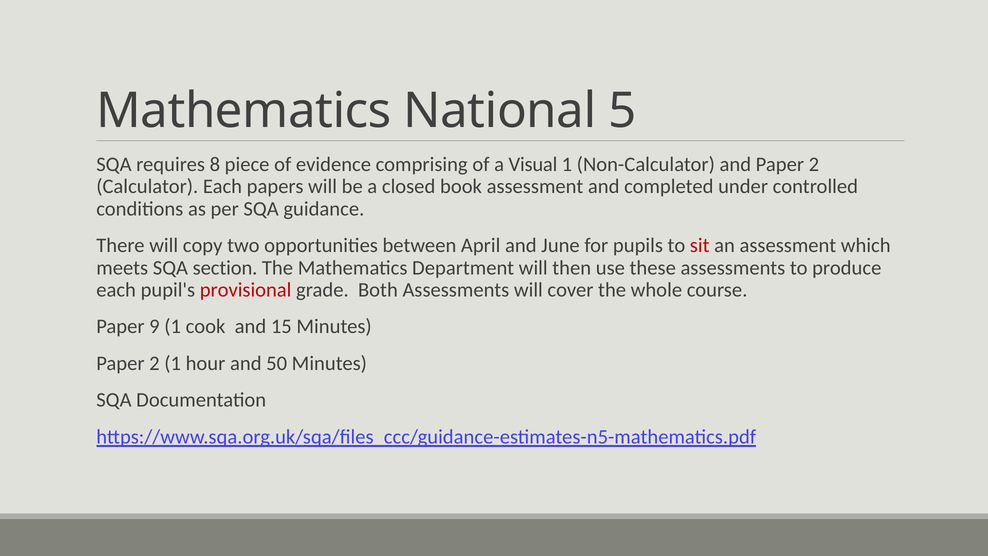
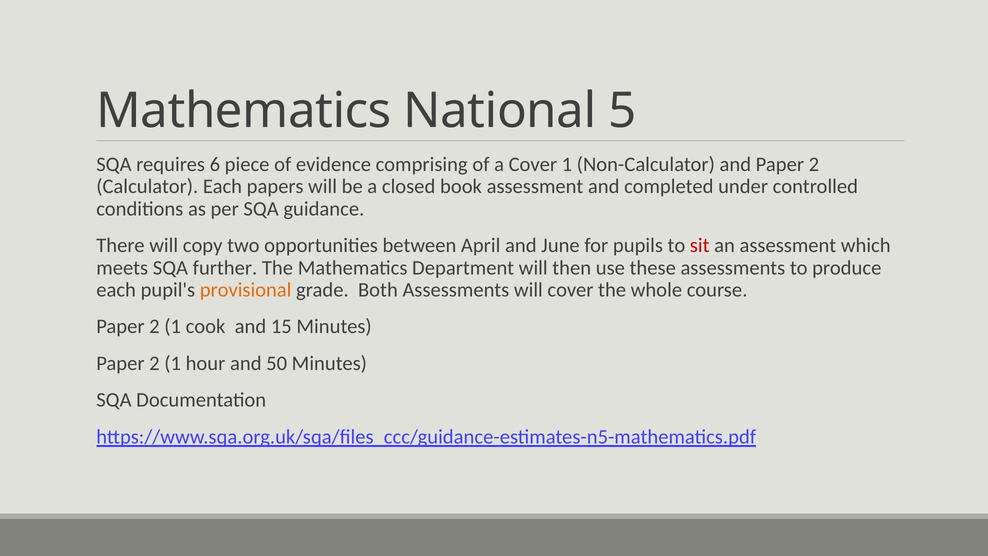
8: 8 -> 6
a Visual: Visual -> Cover
section: section -> further
provisional colour: red -> orange
9 at (154, 326): 9 -> 2
